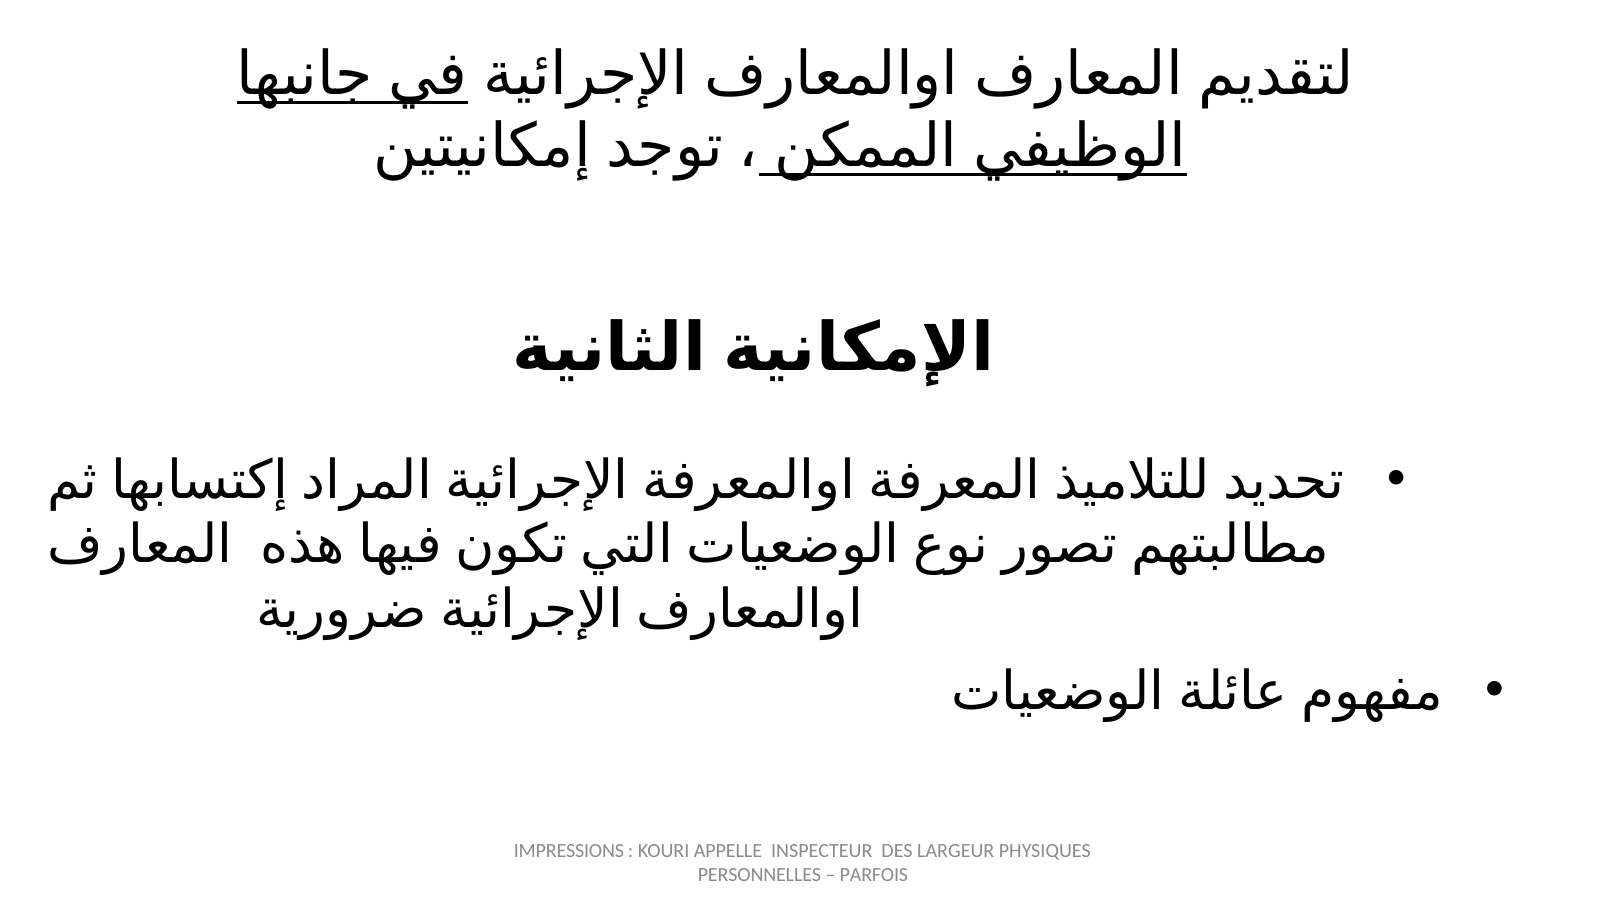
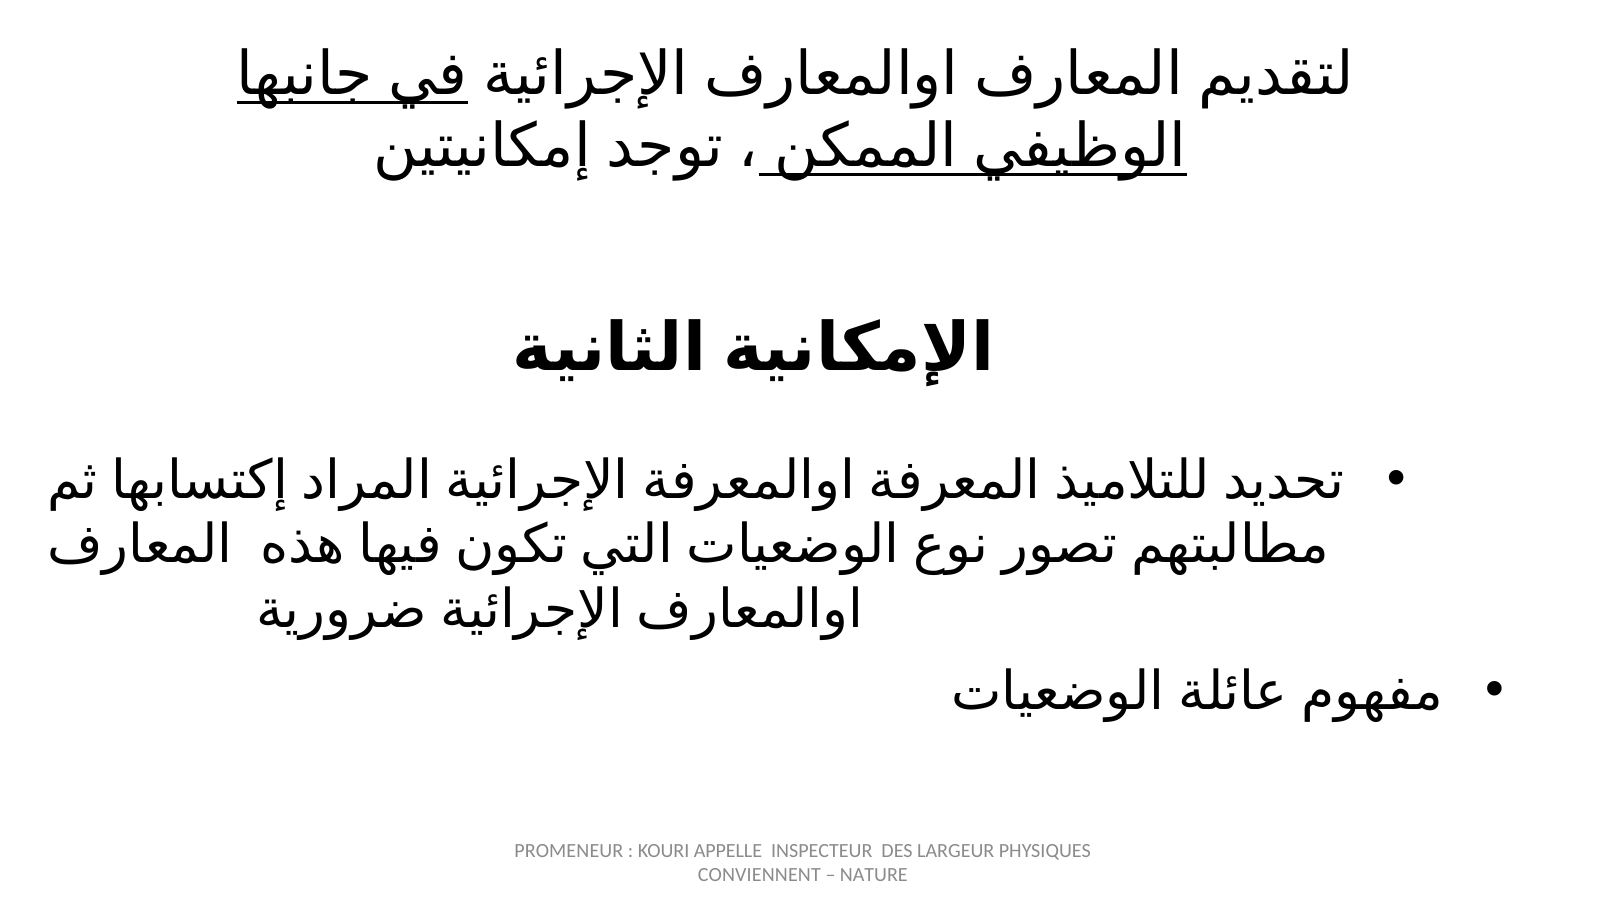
IMPRESSIONS: IMPRESSIONS -> PROMENEUR
PERSONNELLES: PERSONNELLES -> CONVIENNENT
PARFOIS: PARFOIS -> NATURE
